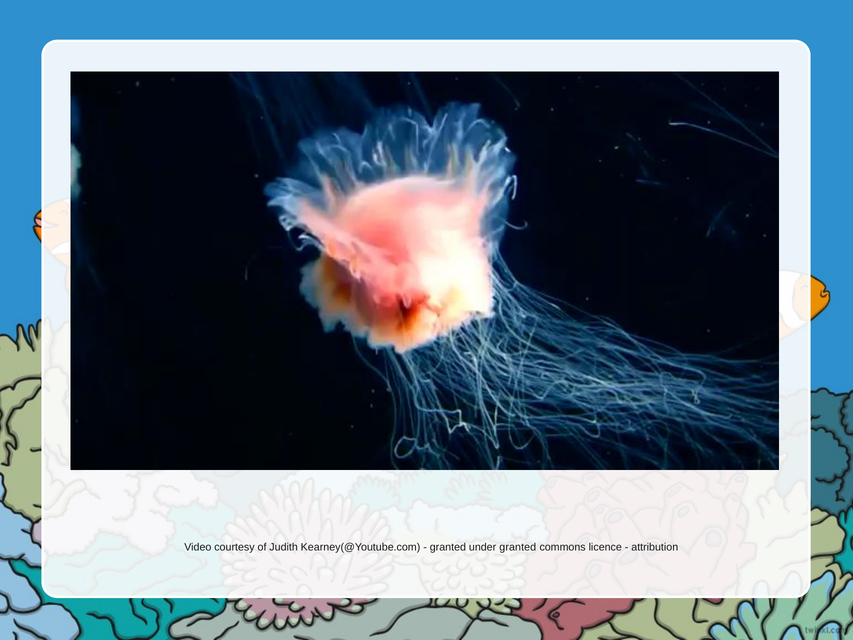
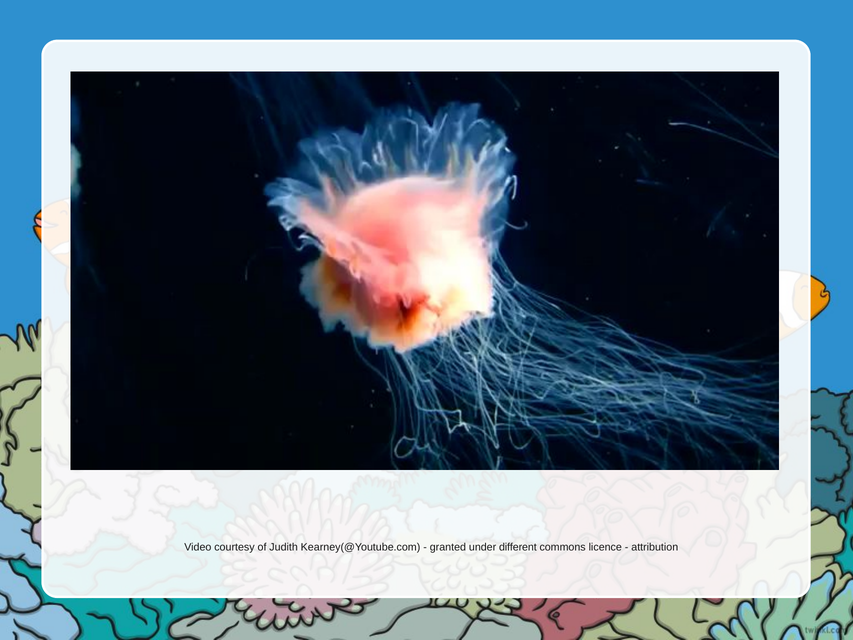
under granted: granted -> different
